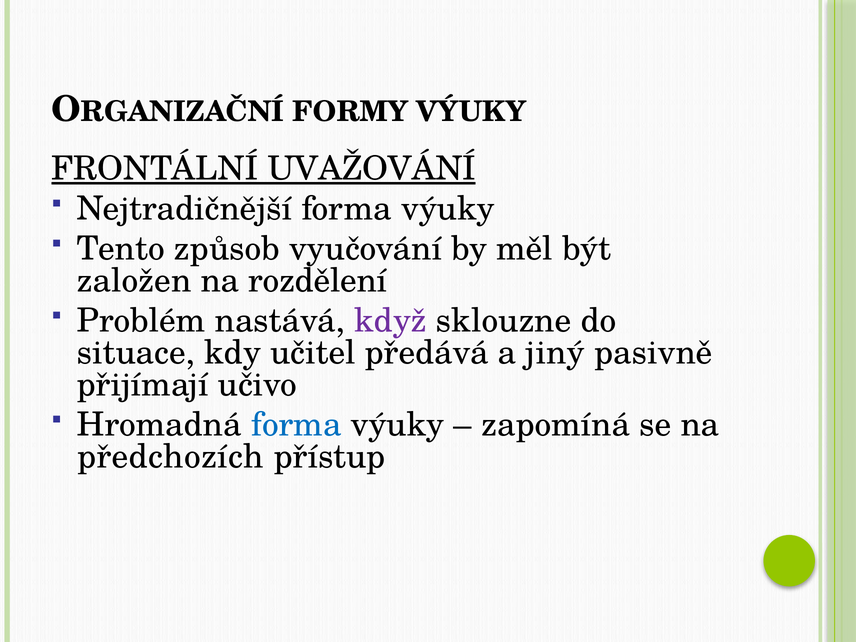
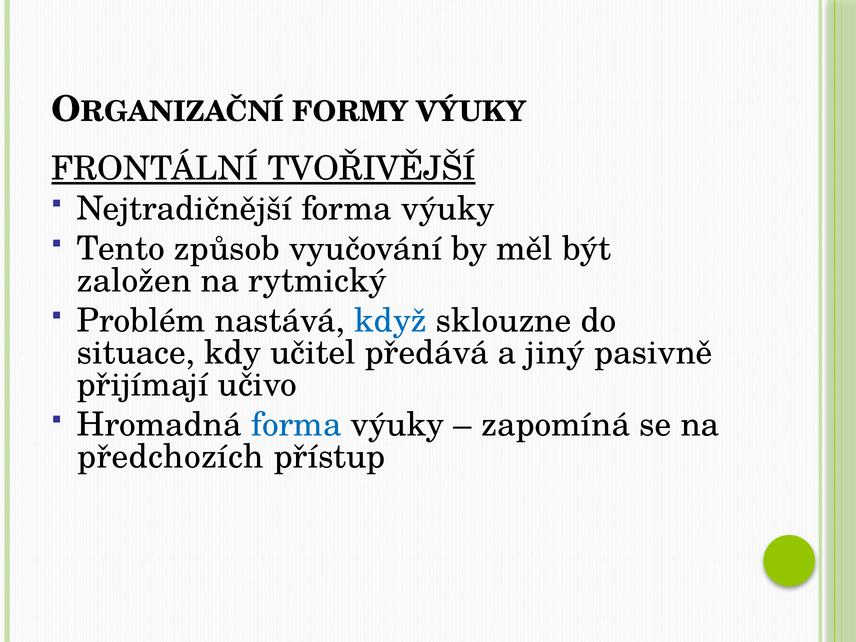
UVAŽOVÁNÍ: UVAŽOVÁNÍ -> TVOŘIVĚJŠÍ
rozdělení: rozdělení -> rytmický
když colour: purple -> blue
